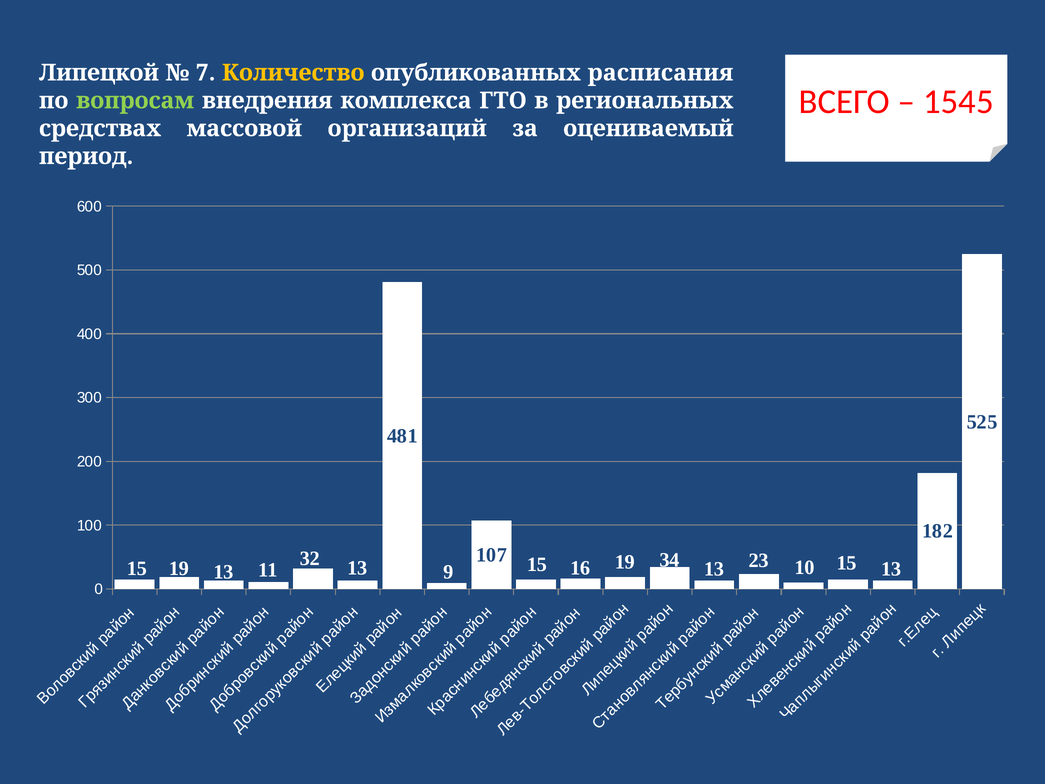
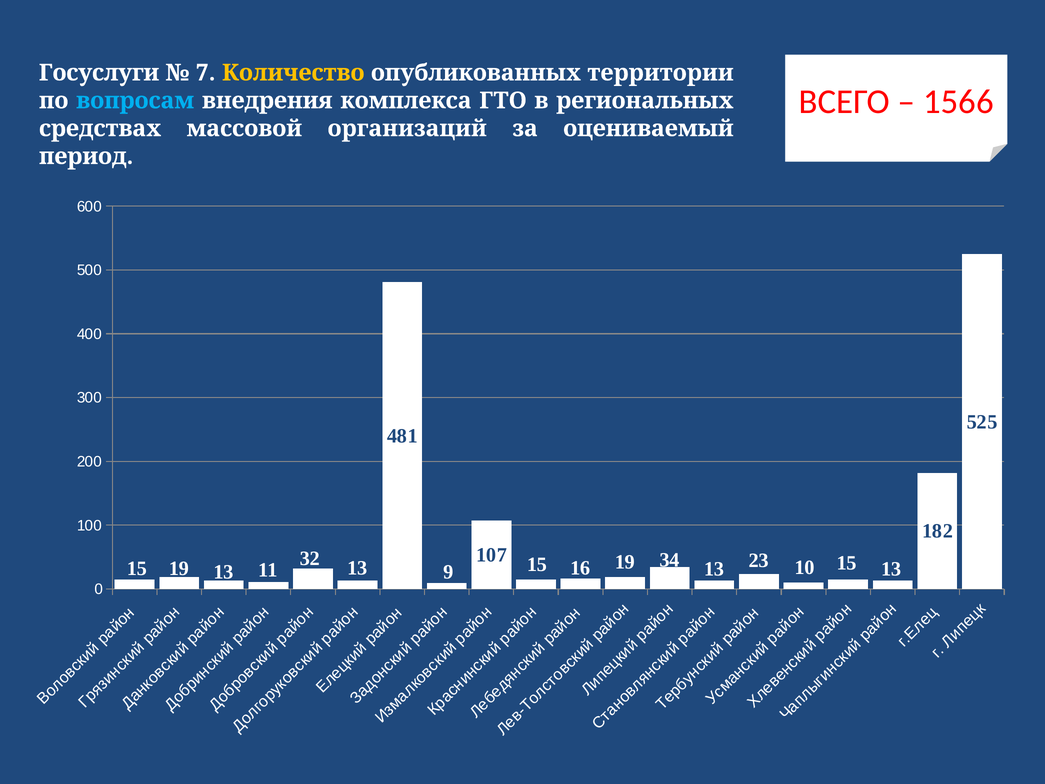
Липецкой: Липецкой -> Госуслуги
расписания: расписания -> территории
1545: 1545 -> 1566
вопросам colour: light green -> light blue
